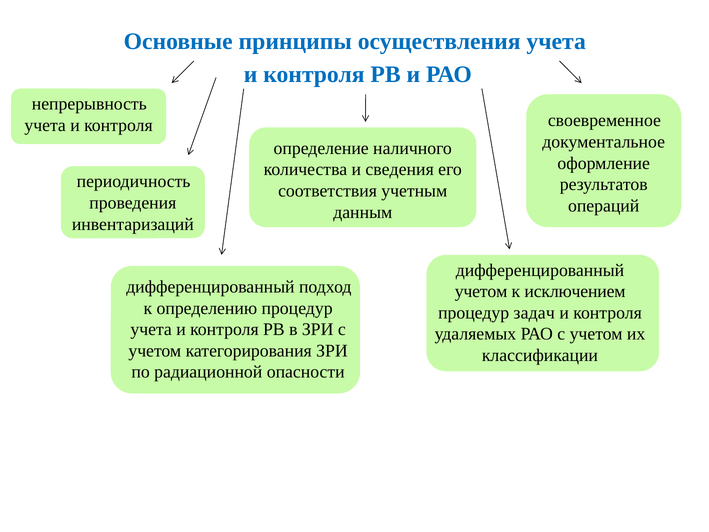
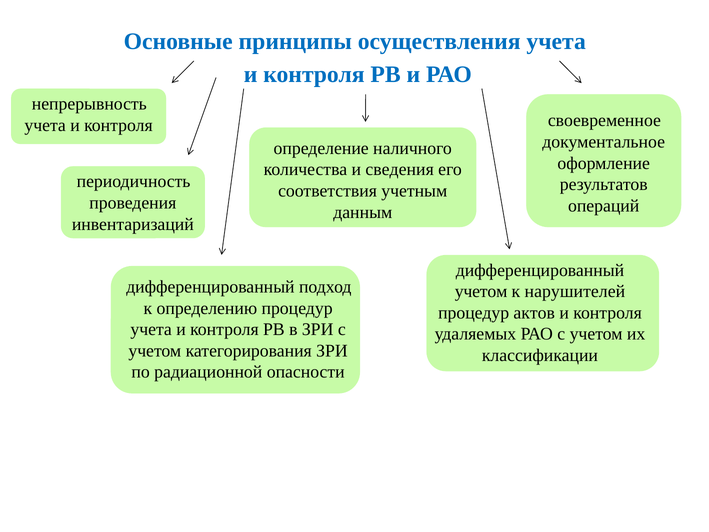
исключением: исключением -> нарушителей
задач: задач -> актов
